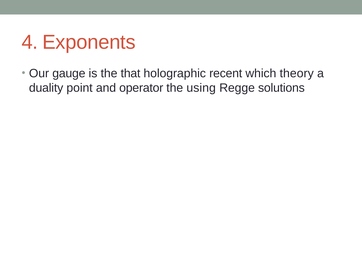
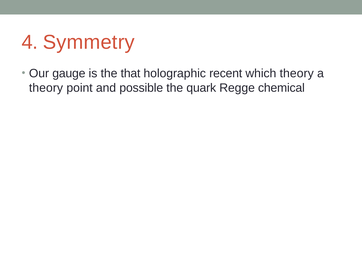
Exponents: Exponents -> Symmetry
duality at (46, 88): duality -> theory
operator: operator -> possible
using: using -> quark
solutions: solutions -> chemical
